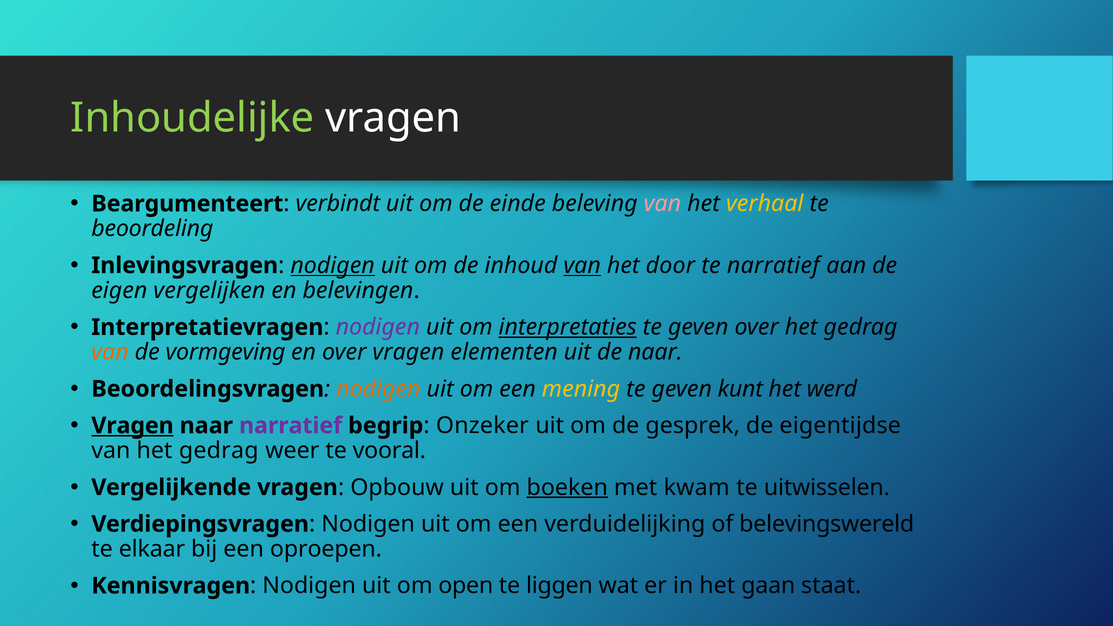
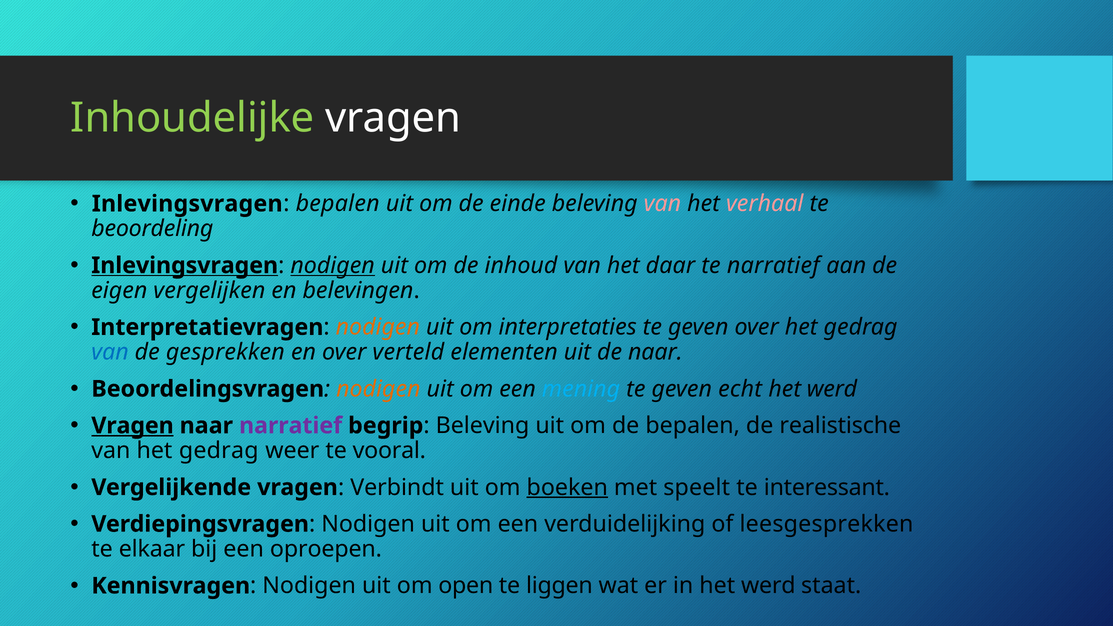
Beargumenteert at (187, 204): Beargumenteert -> Inlevingsvragen
verbindt at (338, 204): verbindt -> bepalen
verhaal colour: yellow -> pink
Inlevingsvragen at (185, 266) underline: none -> present
van at (582, 266) underline: present -> none
door: door -> daar
nodigen at (378, 327) colour: purple -> orange
interpretaties underline: present -> none
van at (110, 352) colour: orange -> blue
vormgeving: vormgeving -> gesprekken
over vragen: vragen -> verteld
mening colour: yellow -> light blue
kunt: kunt -> echt
Onzeker at (482, 426): Onzeker -> Beleving
de gesprek: gesprek -> bepalen
eigentijdse: eigentijdse -> realistische
Opbouw: Opbouw -> Verbindt
kwam: kwam -> speelt
uitwisselen: uitwisselen -> interessant
belevingswereld: belevingswereld -> leesgesprekken
in het gaan: gaan -> werd
